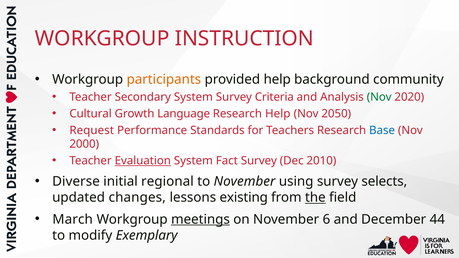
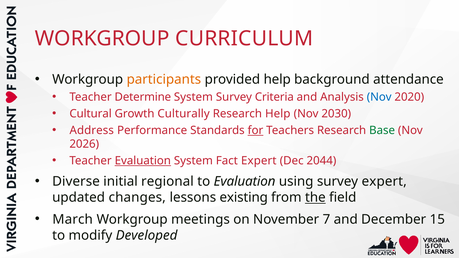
INSTRUCTION: INSTRUCTION -> CURRICULUM
community: community -> attendance
Secondary: Secondary -> Determine
Nov at (379, 97) colour: green -> blue
Language: Language -> Culturally
2050: 2050 -> 2030
Request: Request -> Address
for underline: none -> present
Base colour: blue -> green
2000: 2000 -> 2026
Fact Survey: Survey -> Expert
2010: 2010 -> 2044
to November: November -> Evaluation
survey selects: selects -> expert
meetings underline: present -> none
6: 6 -> 7
44: 44 -> 15
Exemplary: Exemplary -> Developed
